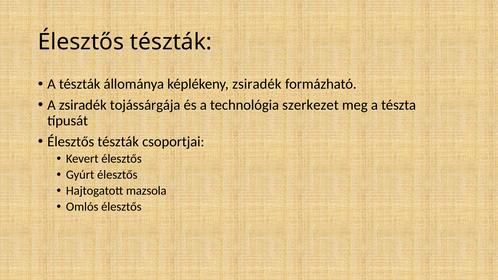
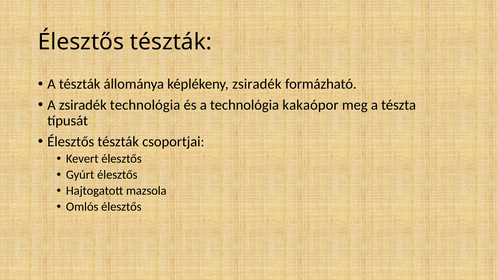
zsiradék tojássárgája: tojássárgája -> technológia
szerkezet: szerkezet -> kakaópor
